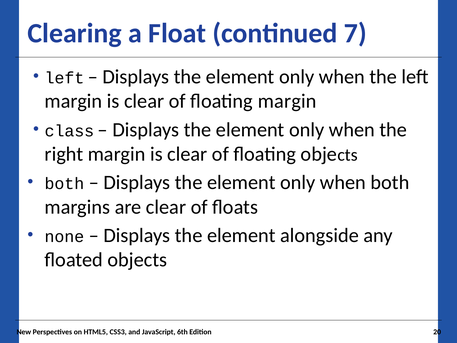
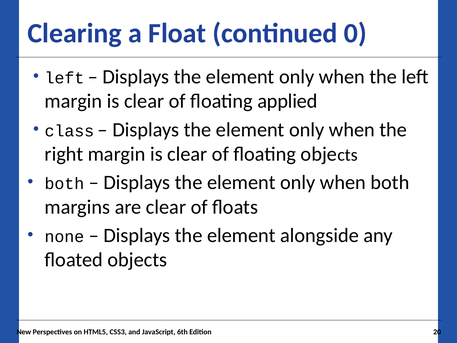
7: 7 -> 0
floating margin: margin -> applied
